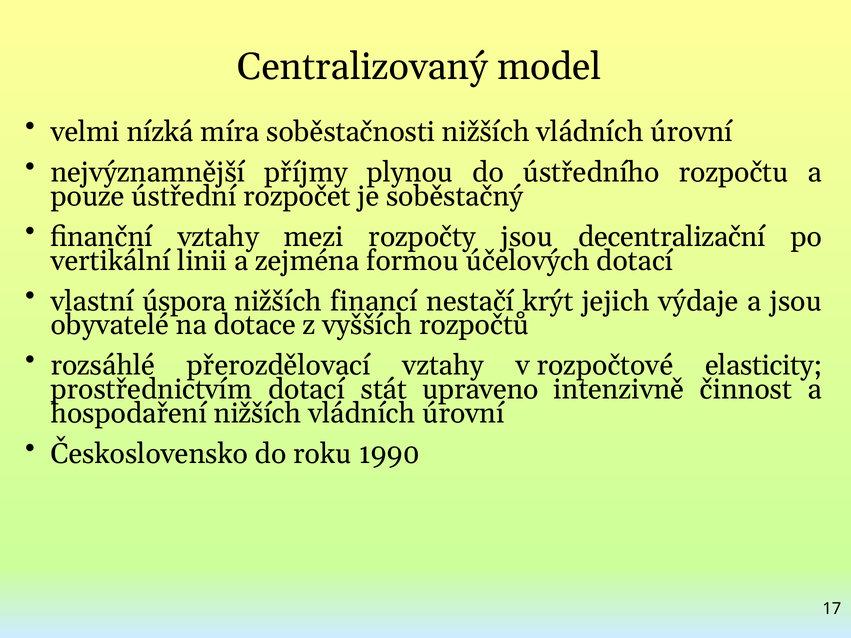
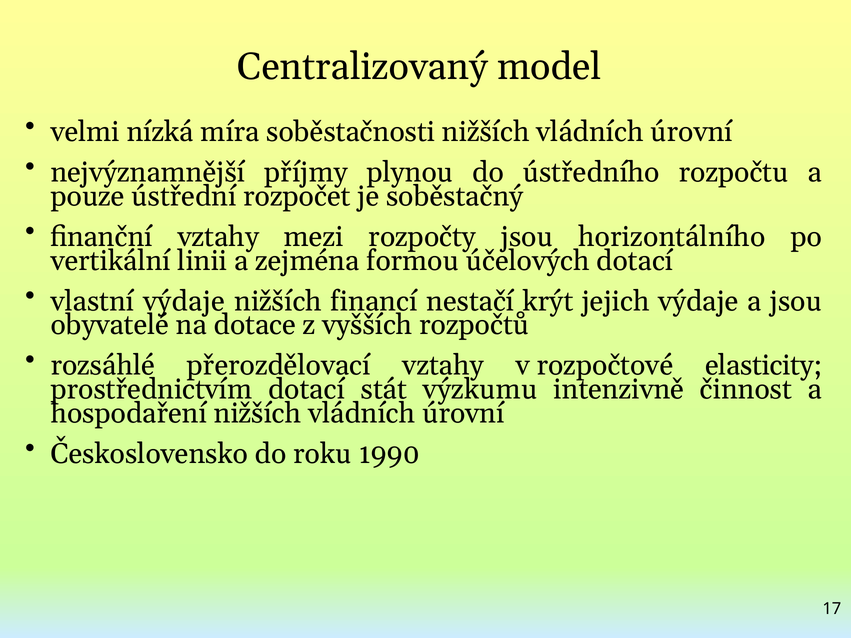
decentralizační: decentralizační -> horizontálního
vlastní úspora: úspora -> výdaje
upraveno: upraveno -> výzkumu
